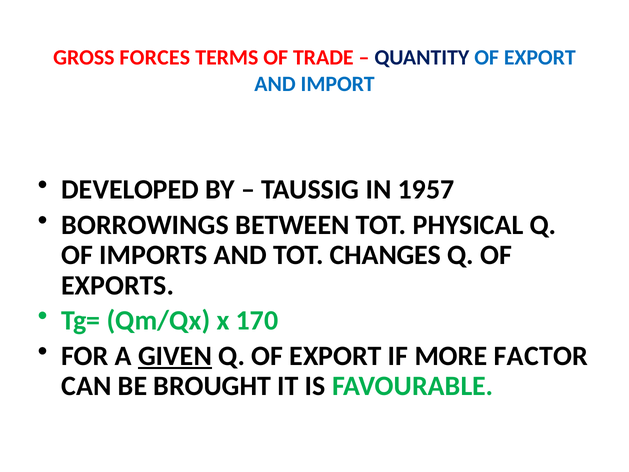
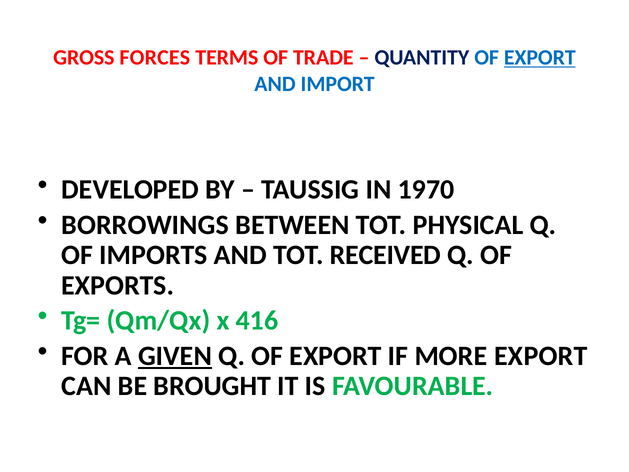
EXPORT at (540, 58) underline: none -> present
1957: 1957 -> 1970
CHANGES: CHANGES -> RECEIVED
170: 170 -> 416
MORE FACTOR: FACTOR -> EXPORT
